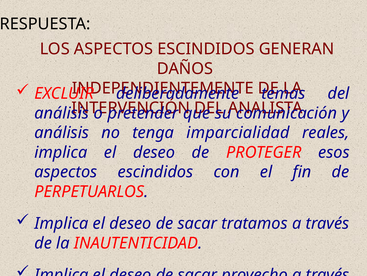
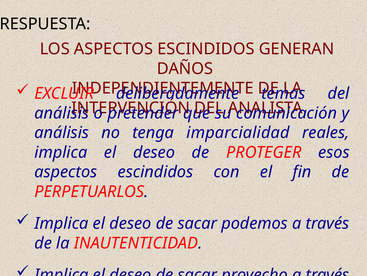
tratamos: tratamos -> podemos
